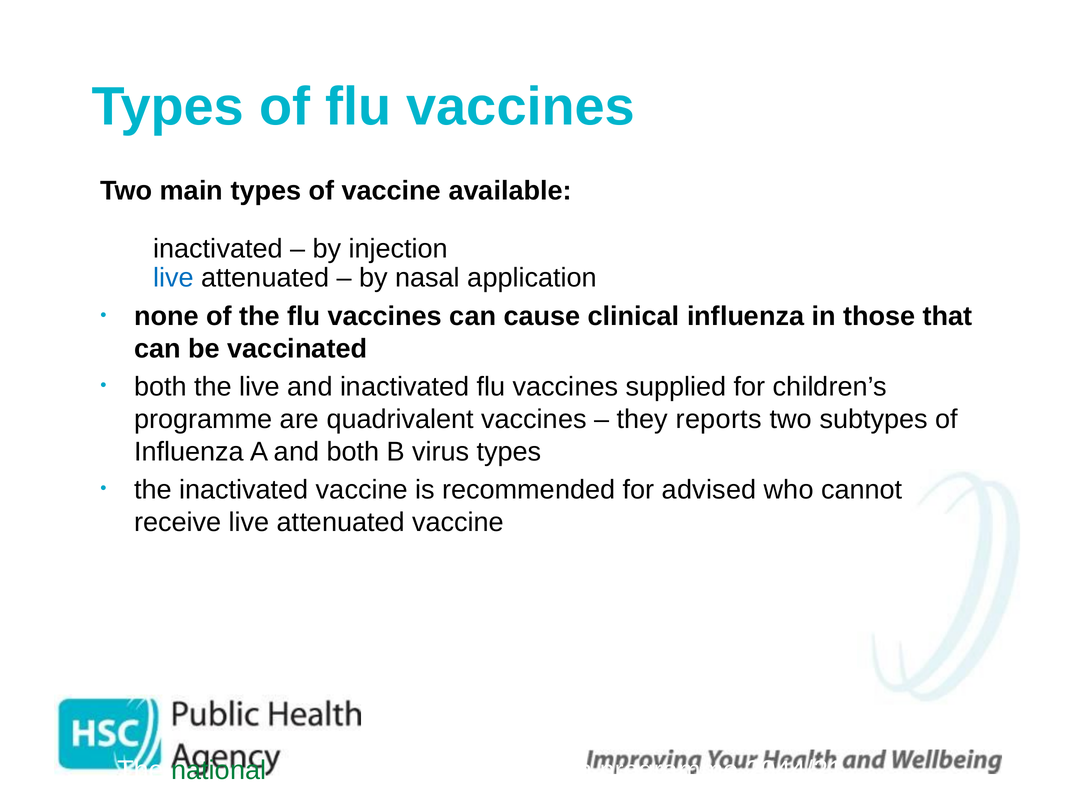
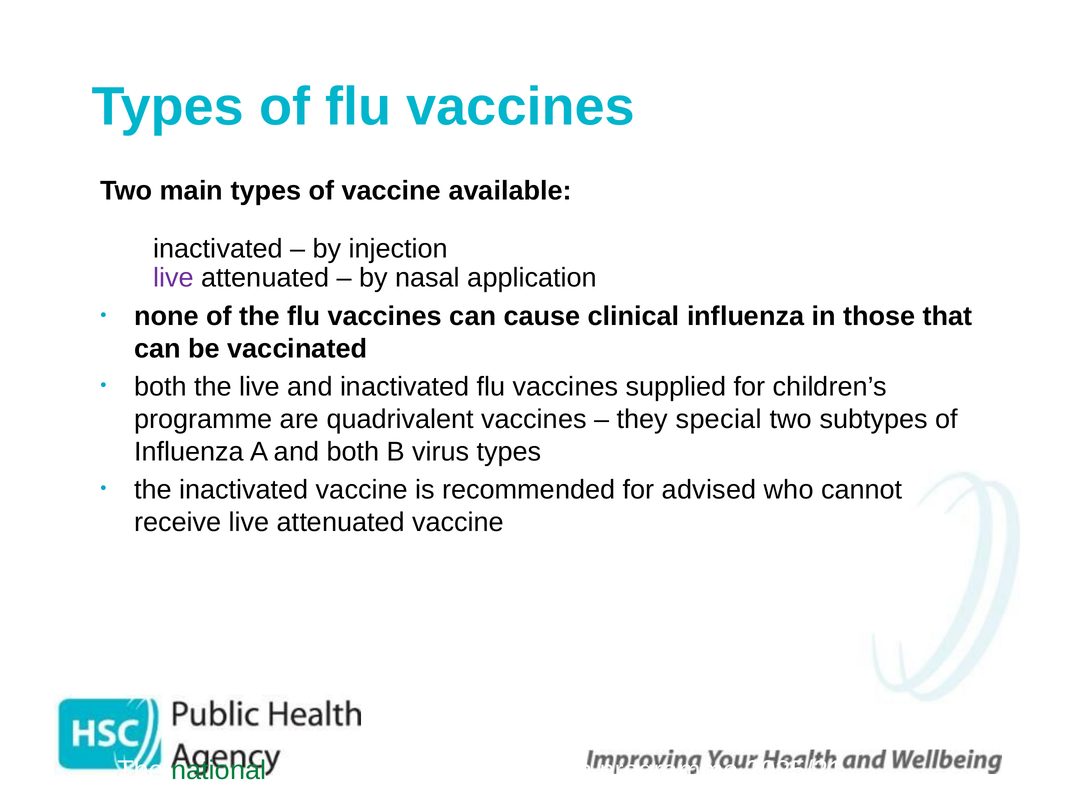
live at (174, 278) colour: blue -> purple
reports: reports -> special
2044/21: 2044/21 -> 2025/21
